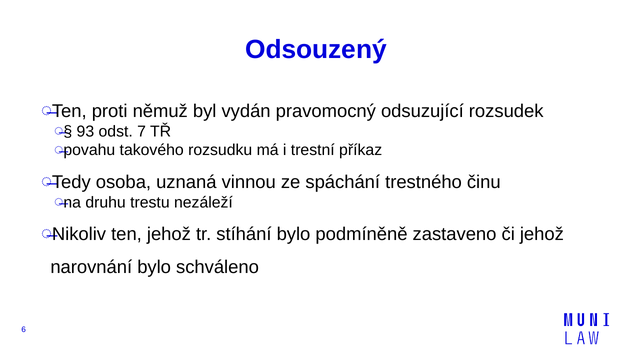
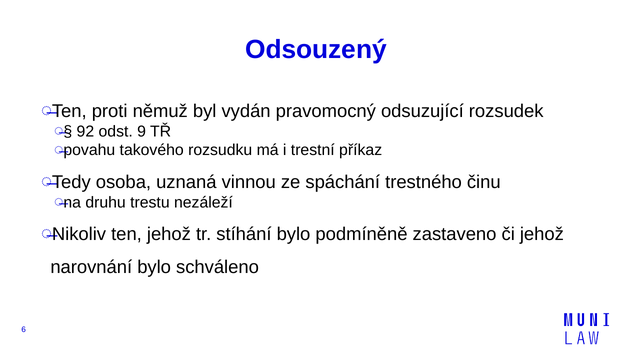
93: 93 -> 92
7: 7 -> 9
